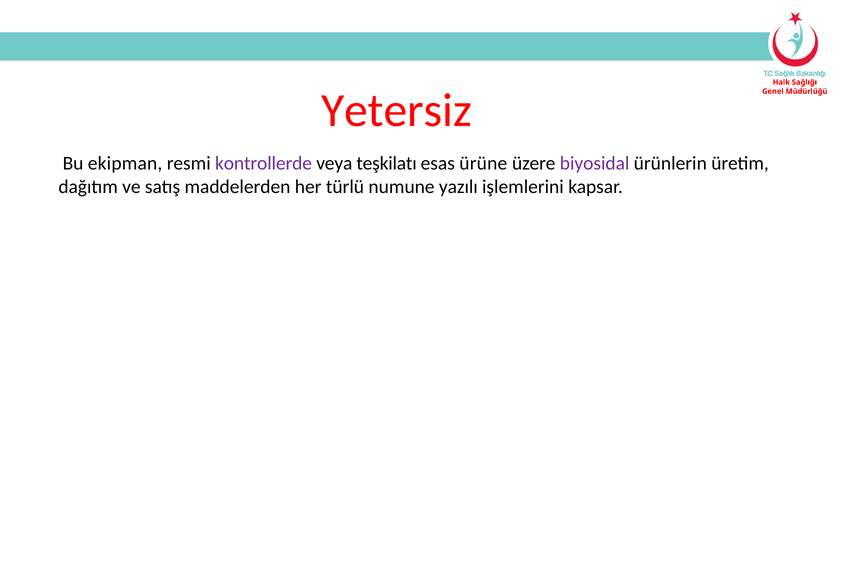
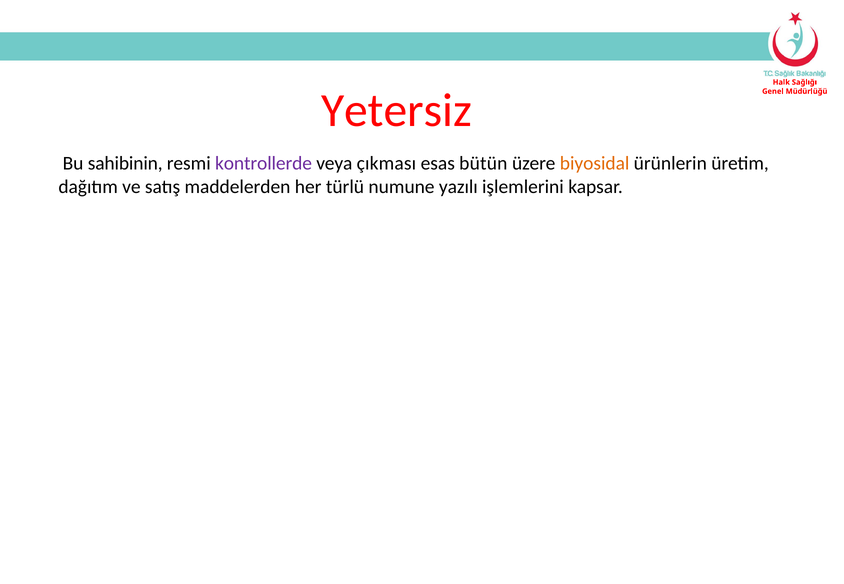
ekipman: ekipman -> sahibinin
teşkilatı: teşkilatı -> çıkması
ürüne: ürüne -> bütün
biyosidal colour: purple -> orange
